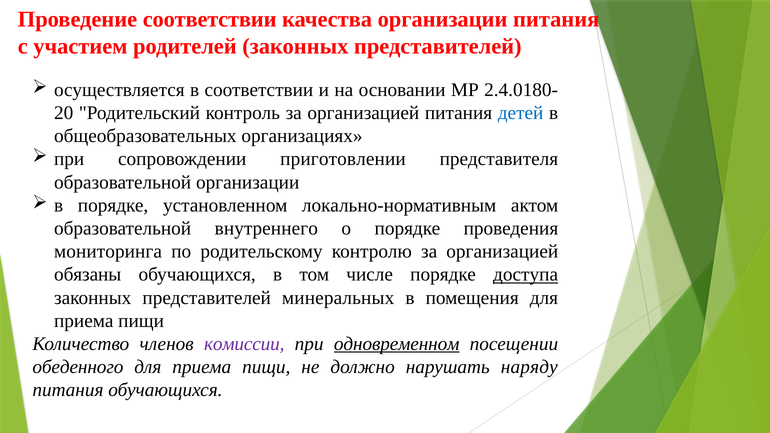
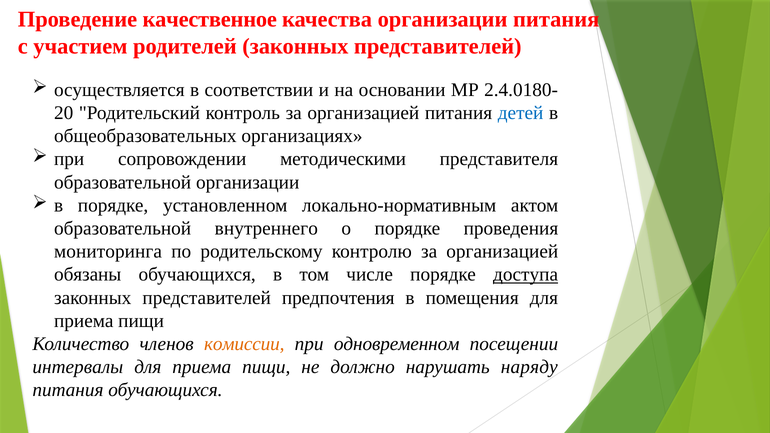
Проведение соответствии: соответствии -> качественное
приготовлении: приготовлении -> методическими
минеральных: минеральных -> предпочтения
комиссии colour: purple -> orange
одновременном underline: present -> none
обеденного: обеденного -> интервалы
